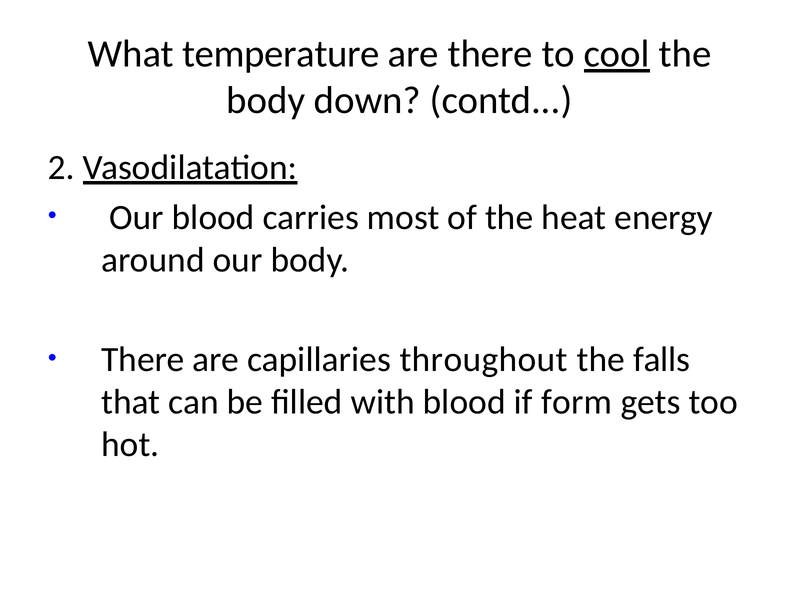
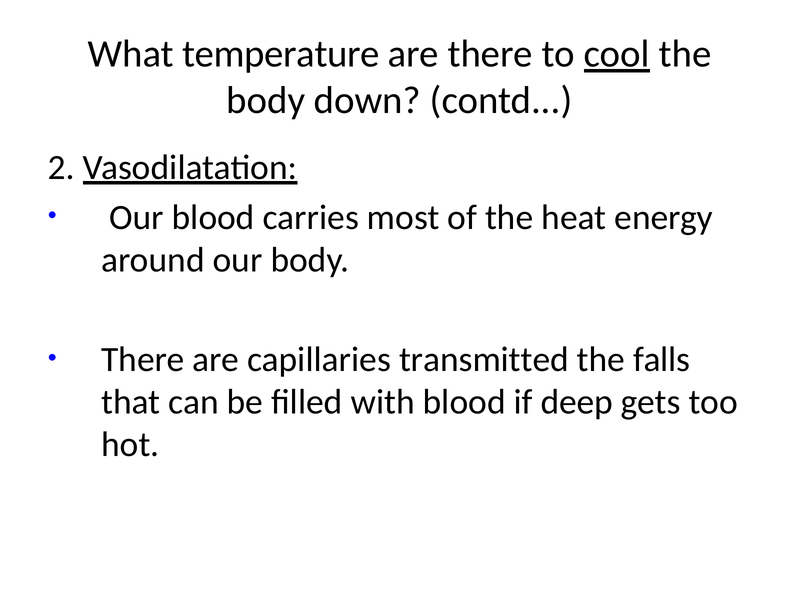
throughout: throughout -> transmitted
form: form -> deep
